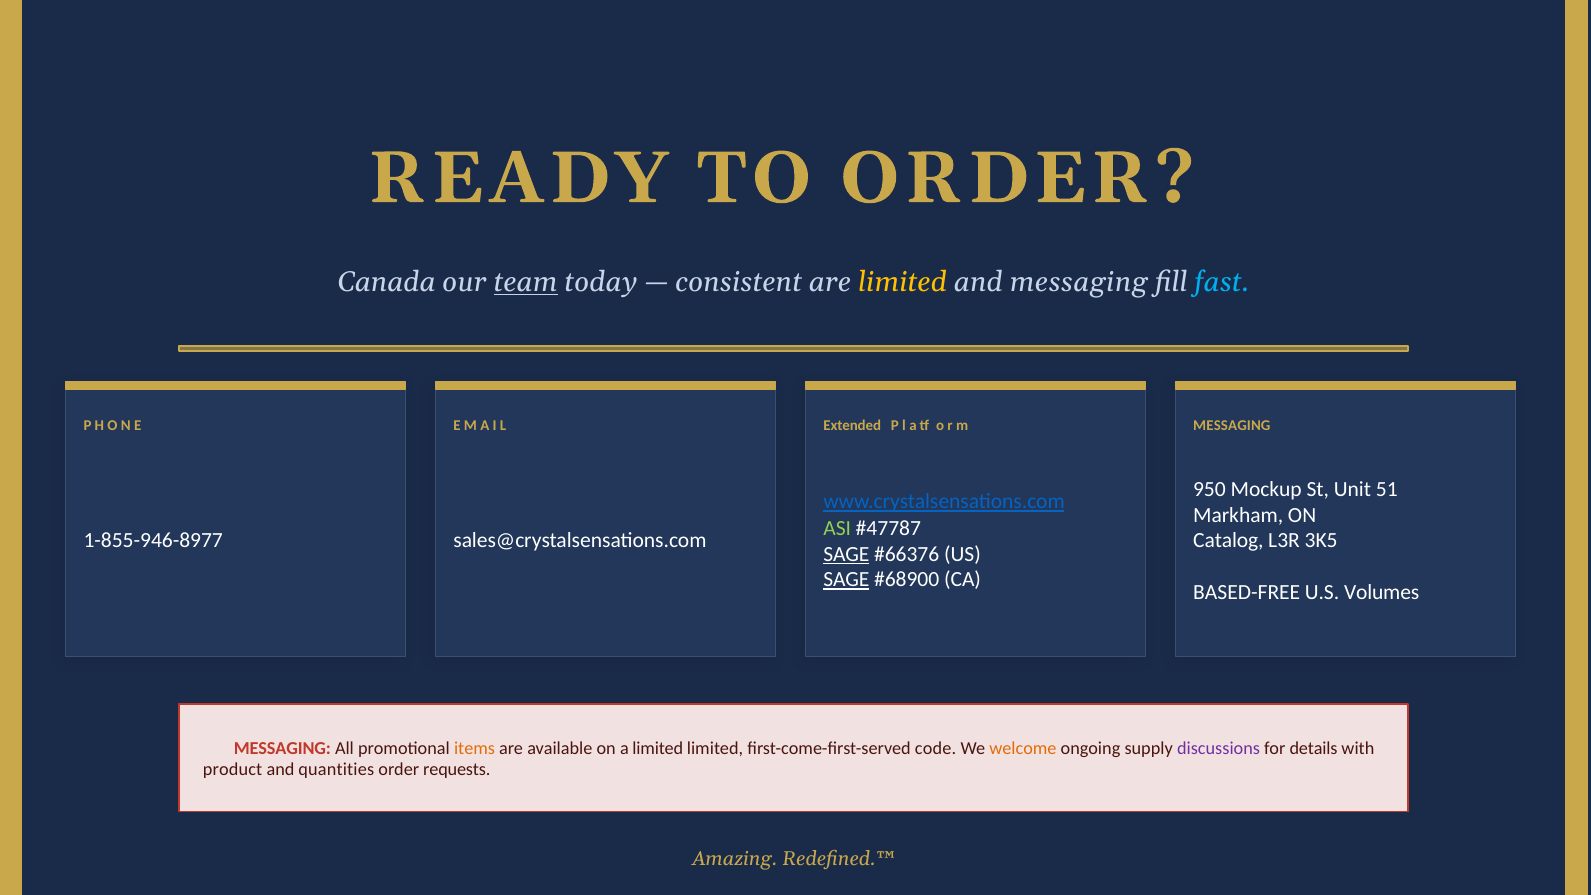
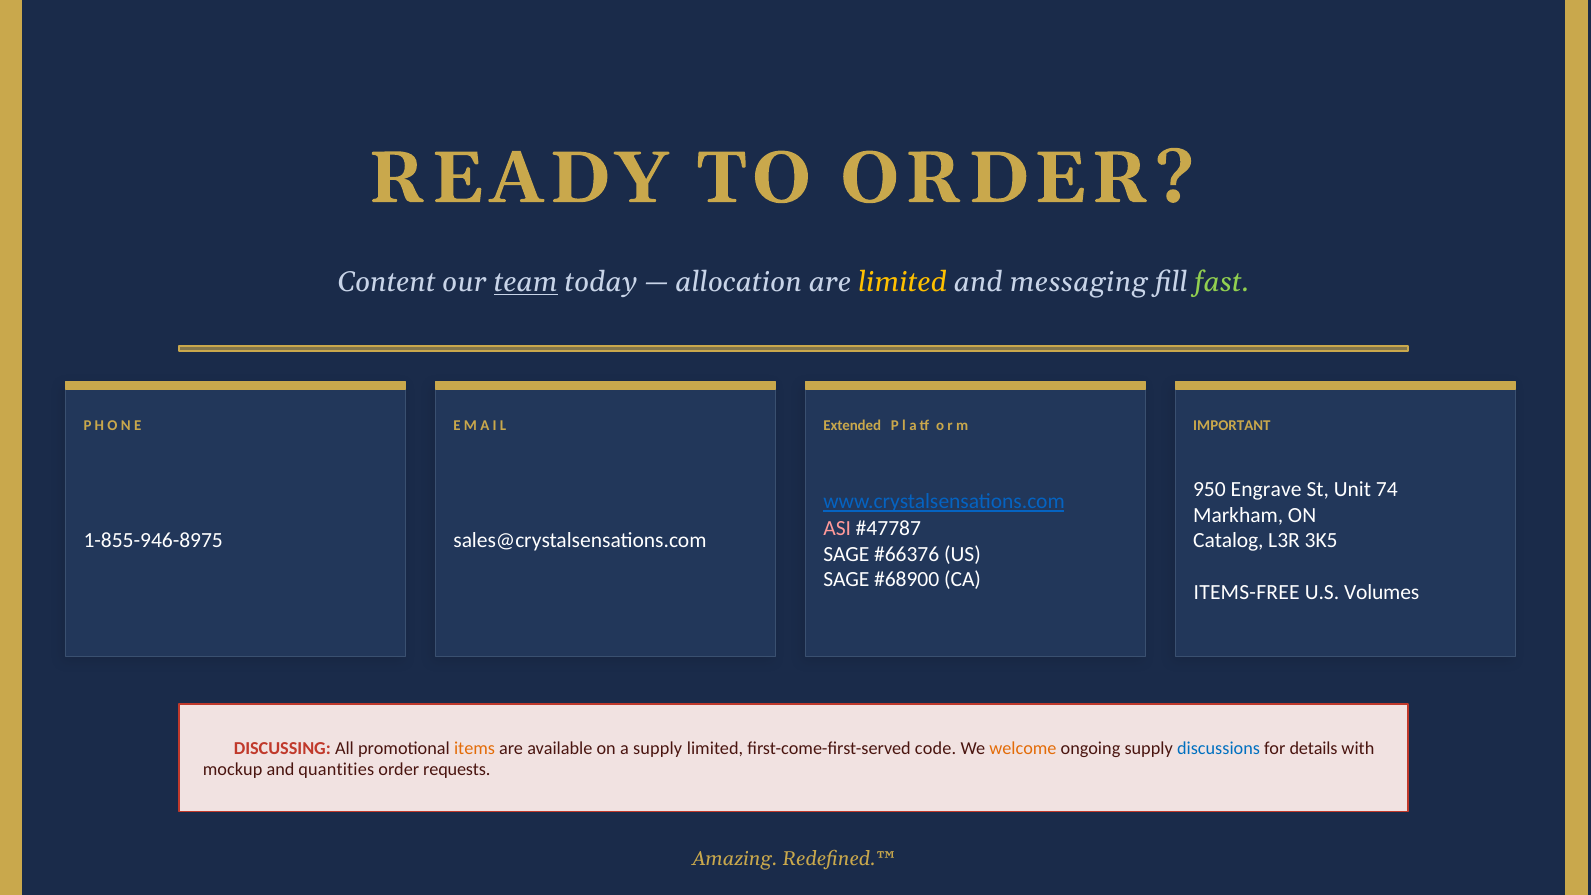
Canada: Canada -> Content
consistent: consistent -> allocation
fast colour: light blue -> light green
MESSAGING at (1232, 426): MESSAGING -> IMPORTANT
Mockup: Mockup -> Engrave
51: 51 -> 74
ASI colour: light green -> pink
1-855-946-8977: 1-855-946-8977 -> 1-855-946-8975
SAGE at (846, 554) underline: present -> none
SAGE at (846, 580) underline: present -> none
BASED-FREE: BASED-FREE -> ITEMS-FREE
MESSAGING at (282, 748): MESSAGING -> DISCUSSING
a limited: limited -> supply
discussions colour: purple -> blue
product: product -> mockup
